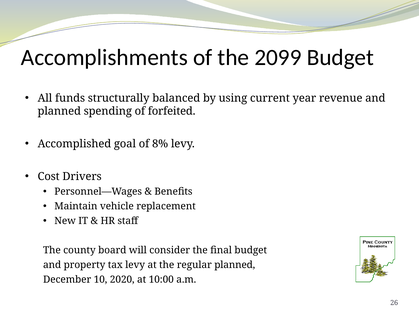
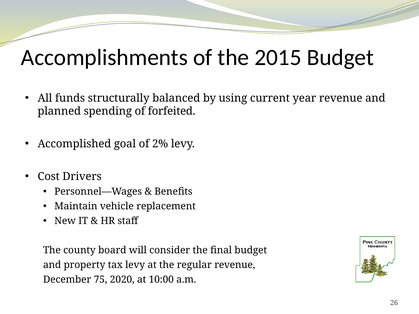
2099: 2099 -> 2015
8%: 8% -> 2%
regular planned: planned -> revenue
10: 10 -> 75
